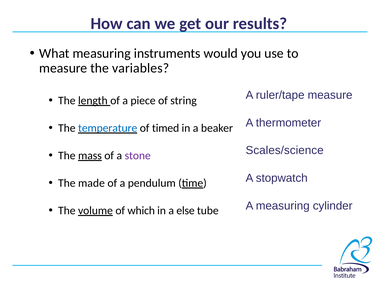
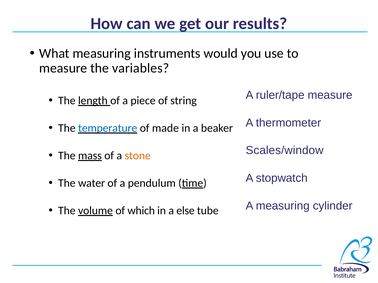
timed: timed -> made
Scales/science: Scales/science -> Scales/window
stone colour: purple -> orange
made: made -> water
